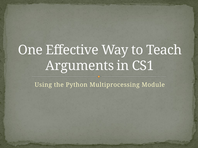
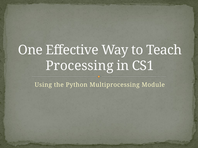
Arguments: Arguments -> Processing
